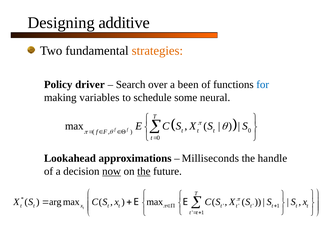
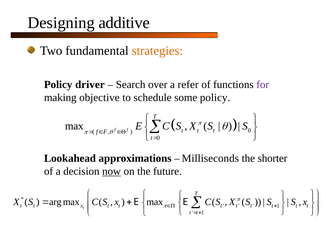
been: been -> refer
for colour: blue -> purple
variables: variables -> objective
some neural: neural -> policy
handle: handle -> shorter
the at (144, 172) underline: present -> none
